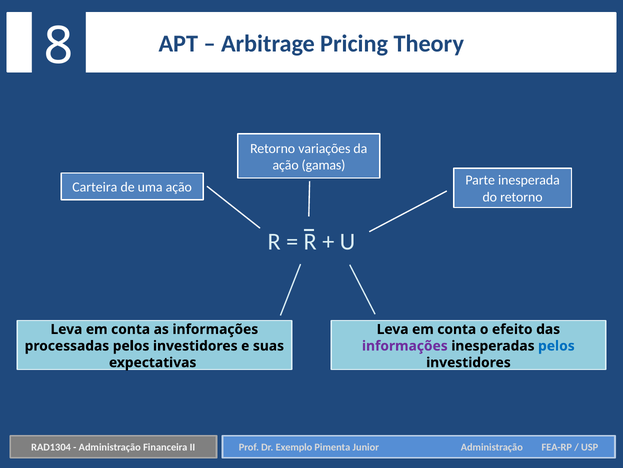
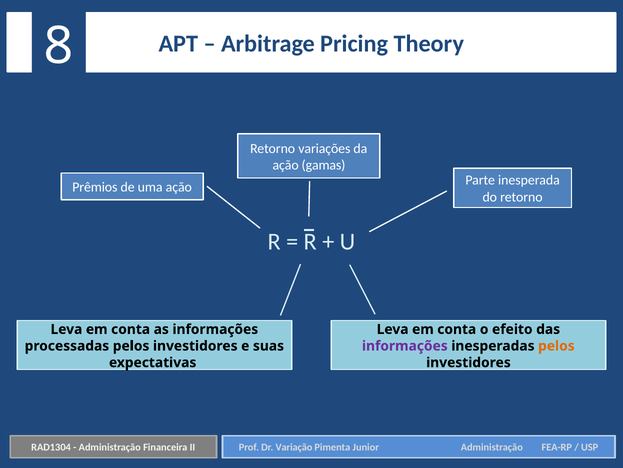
Carteira: Carteira -> Prêmios
pelos at (556, 345) colour: blue -> orange
Exemplo: Exemplo -> Variação
